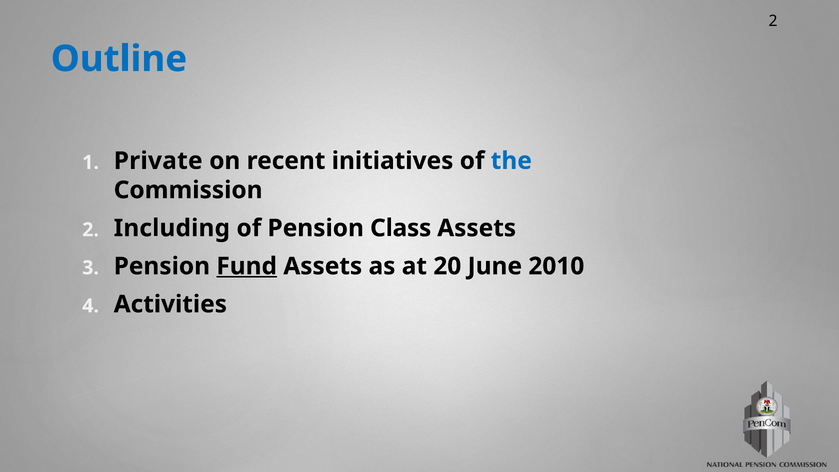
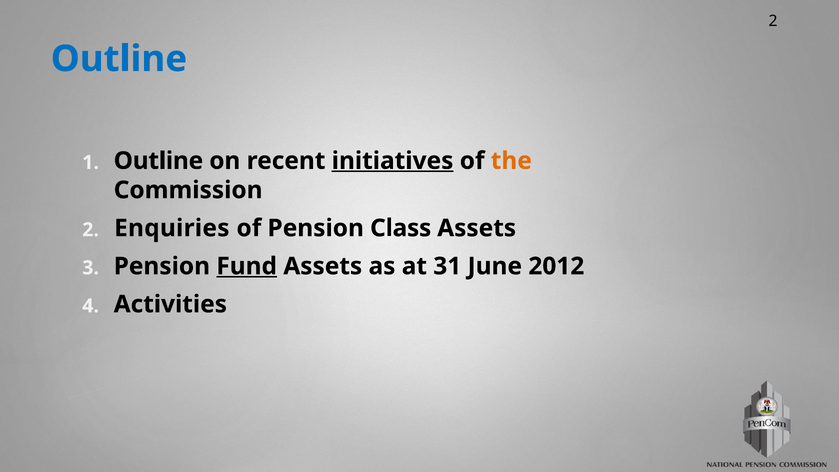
Private at (158, 161): Private -> Outline
initiatives underline: none -> present
the colour: blue -> orange
Including: Including -> Enquiries
20: 20 -> 31
2010: 2010 -> 2012
